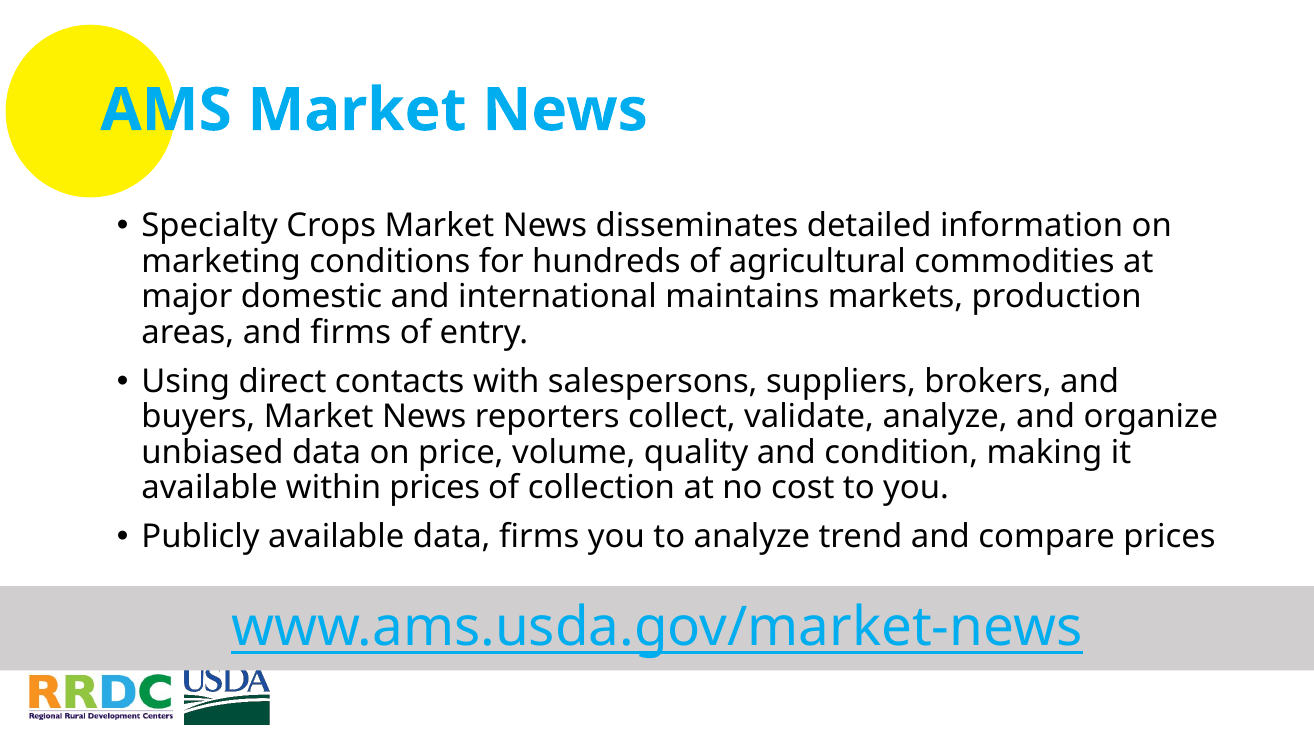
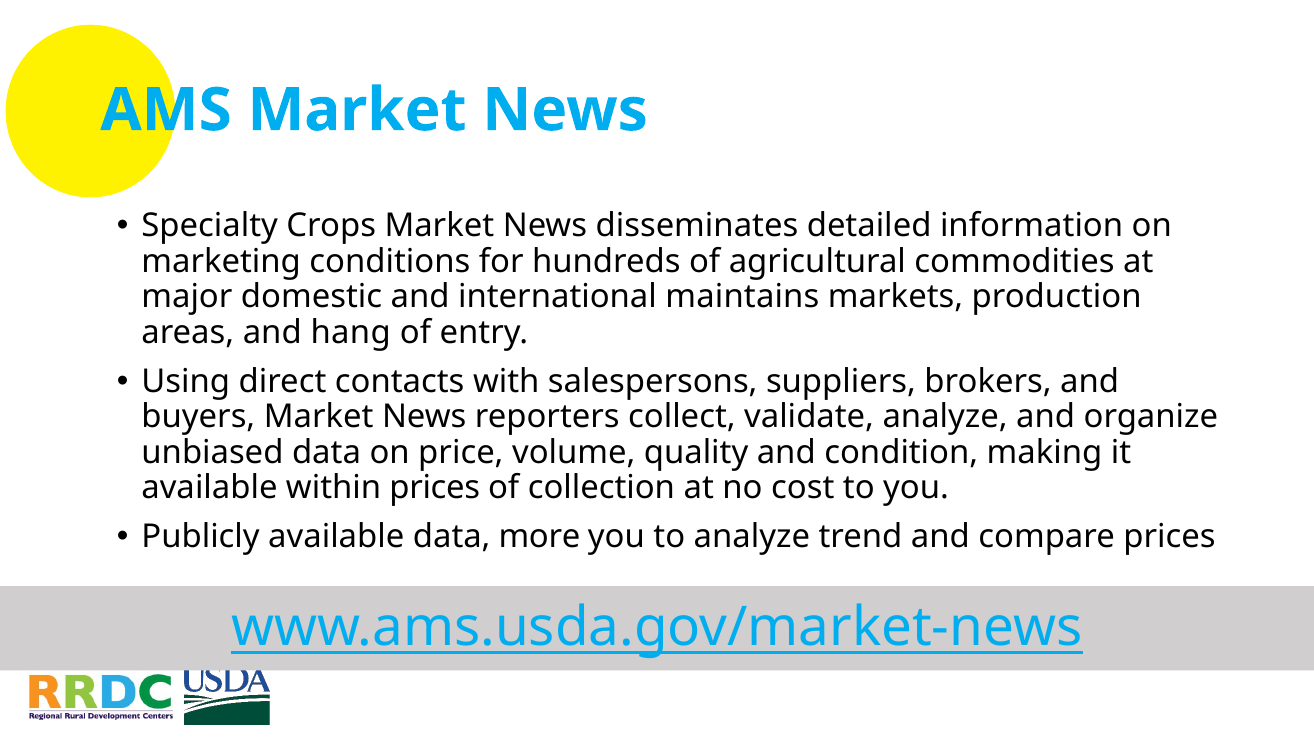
and firms: firms -> hang
data firms: firms -> more
